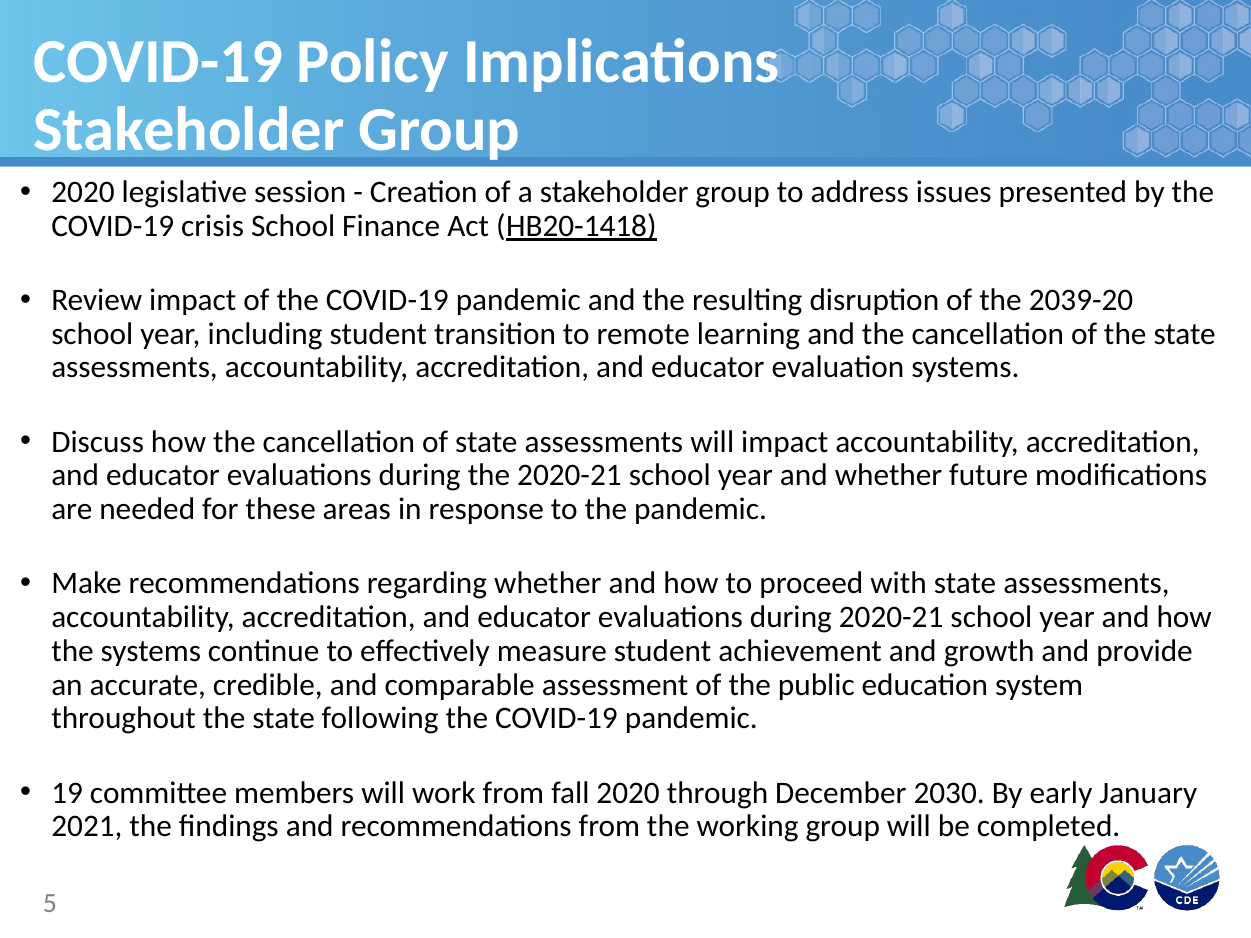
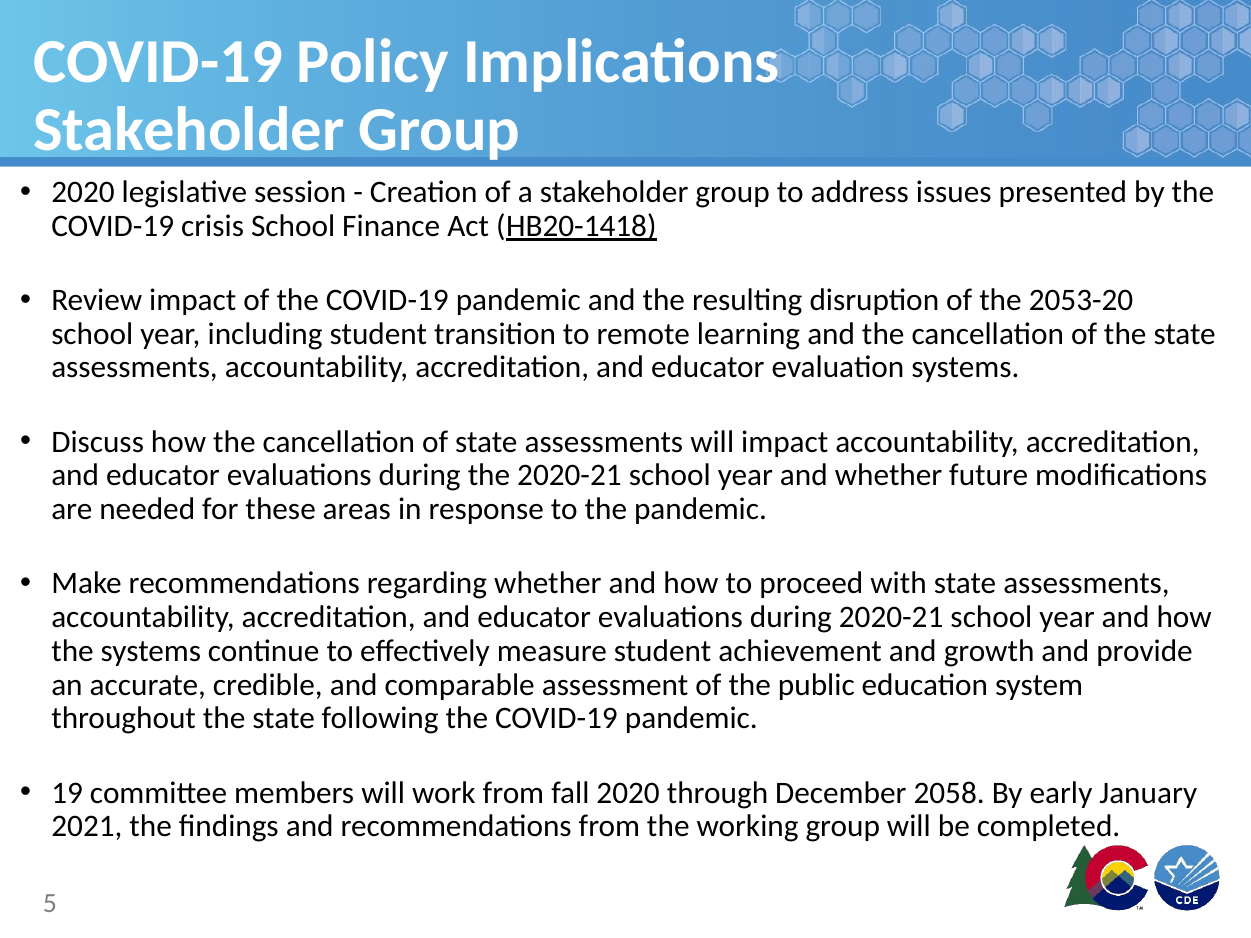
2039-20: 2039-20 -> 2053-20
2030: 2030 -> 2058
